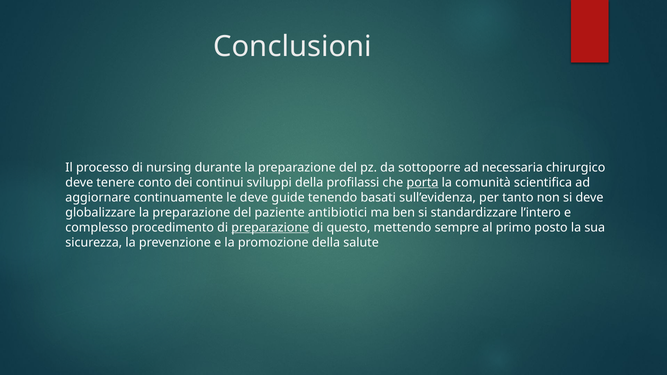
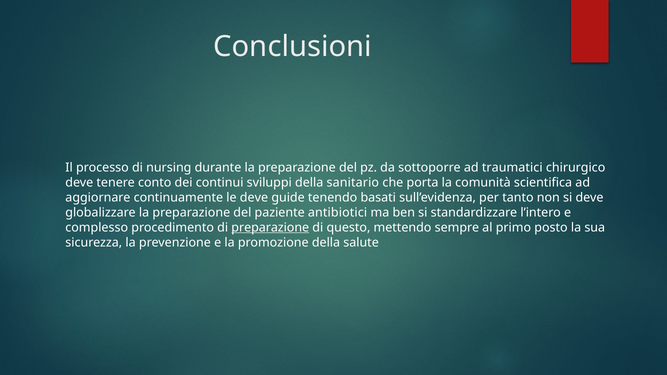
necessaria: necessaria -> traumatici
profilassi: profilassi -> sanitario
porta underline: present -> none
